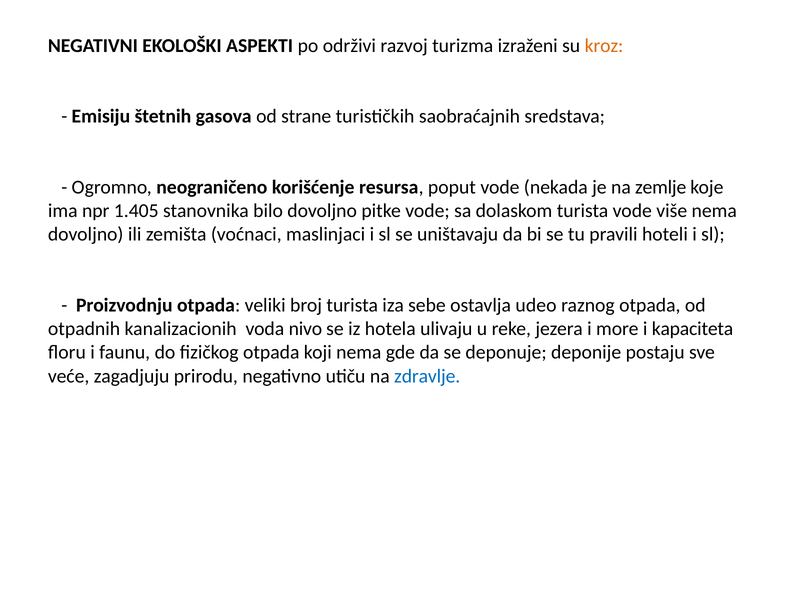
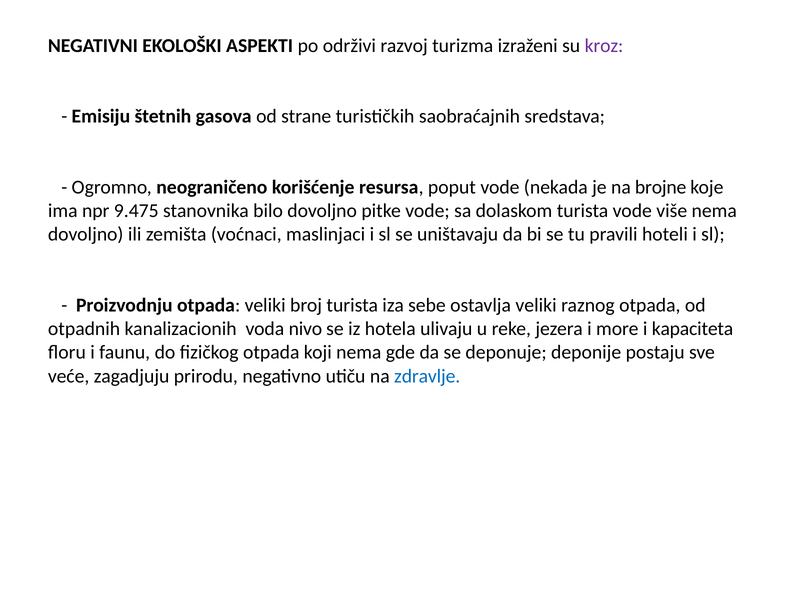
kroz colour: orange -> purple
zemlje: zemlje -> brojne
1.405: 1.405 -> 9.475
ostavlja udeo: udeo -> veliki
